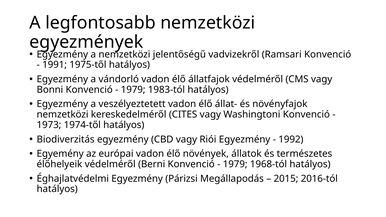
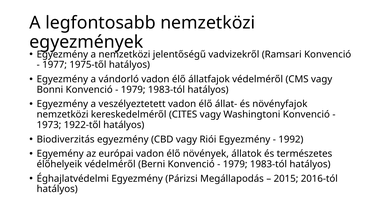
1991: 1991 -> 1977
1974-től: 1974-től -> 1922-től
1968-tól at (268, 164): 1968-tól -> 1983-tól
